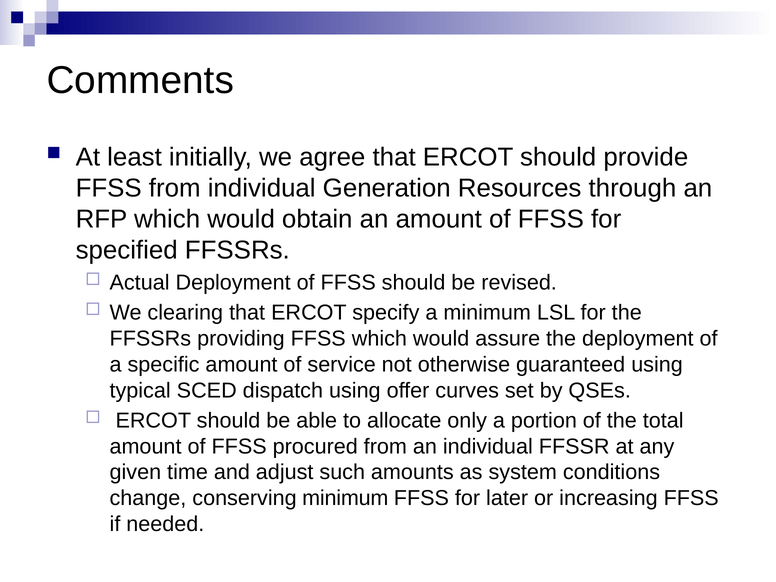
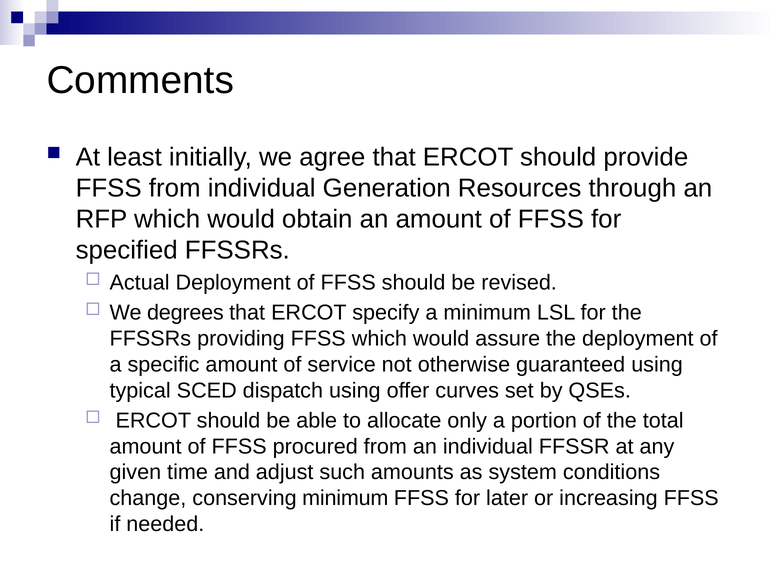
clearing: clearing -> degrees
